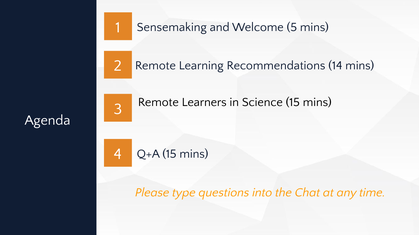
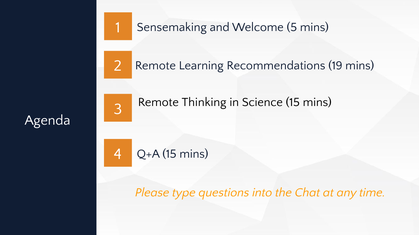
14: 14 -> 19
Learners: Learners -> Thinking
